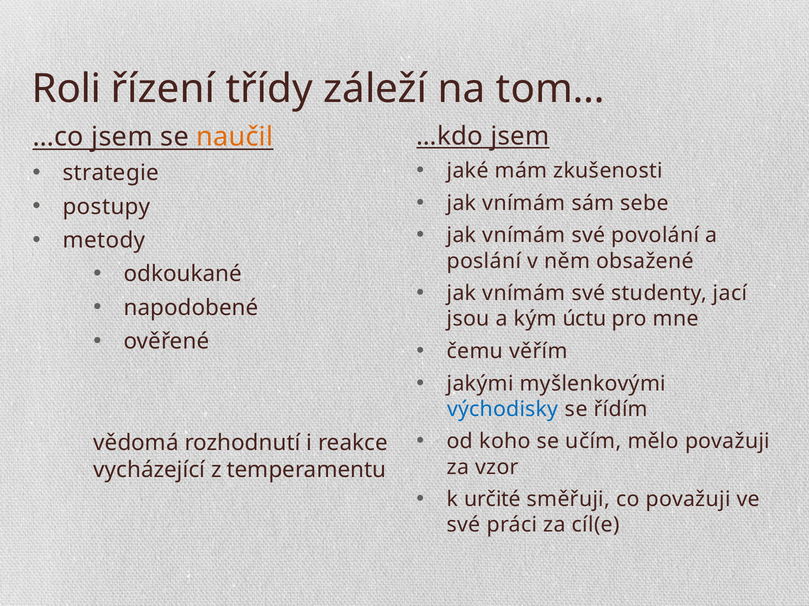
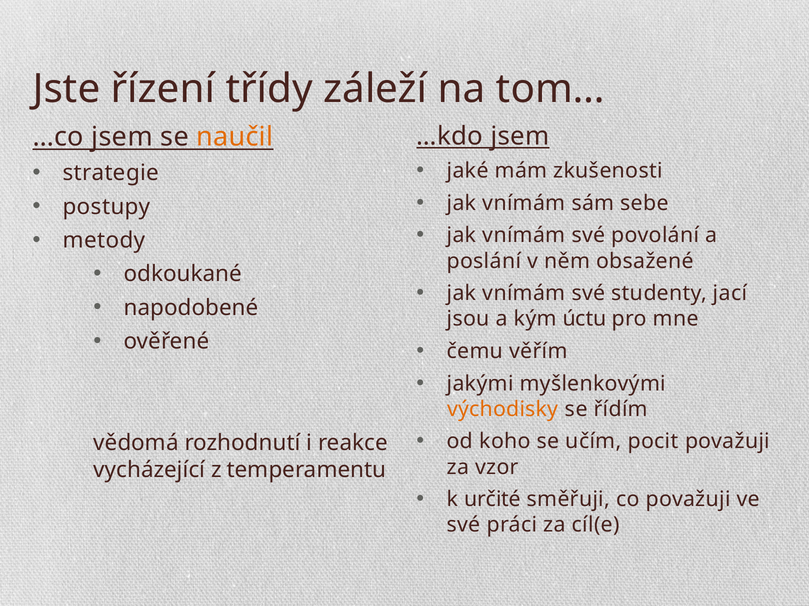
Roli: Roli -> Jste
východisky colour: blue -> orange
mělo: mělo -> pocit
